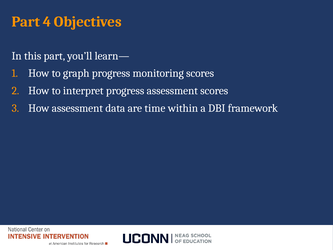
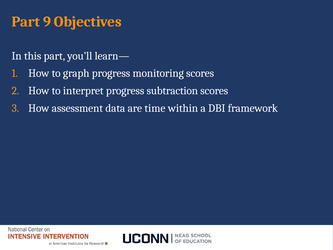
4: 4 -> 9
progress assessment: assessment -> subtraction
